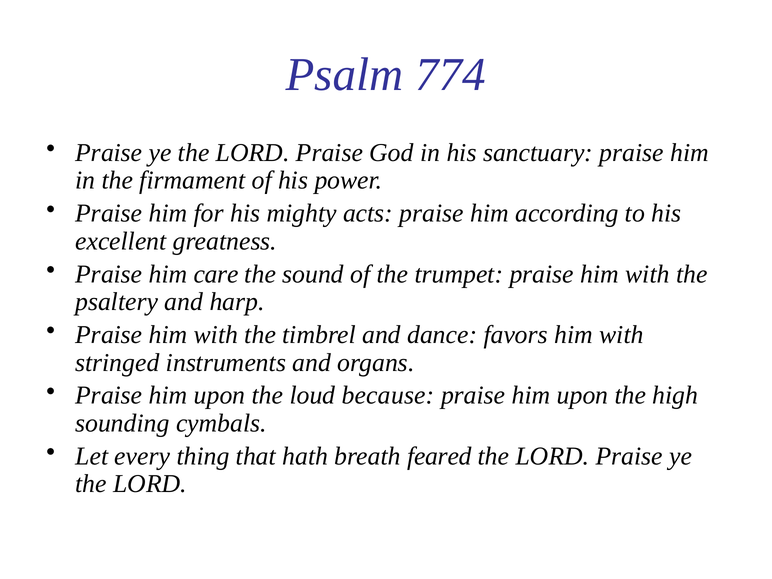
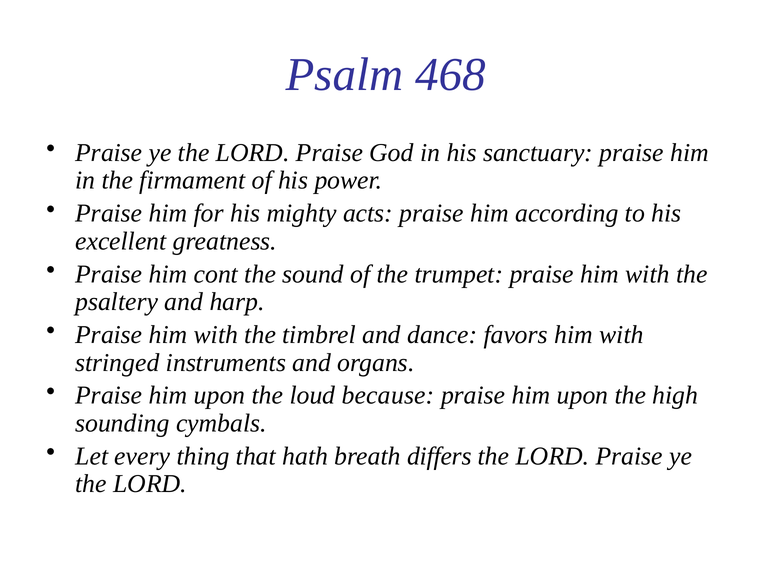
774: 774 -> 468
care: care -> cont
feared: feared -> differs
